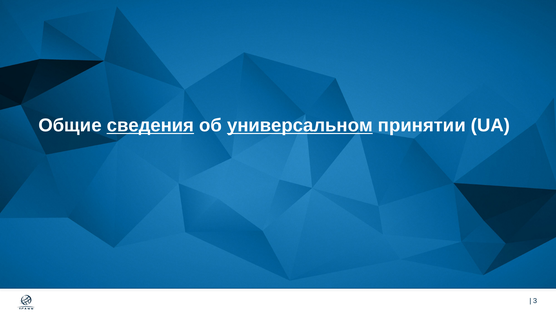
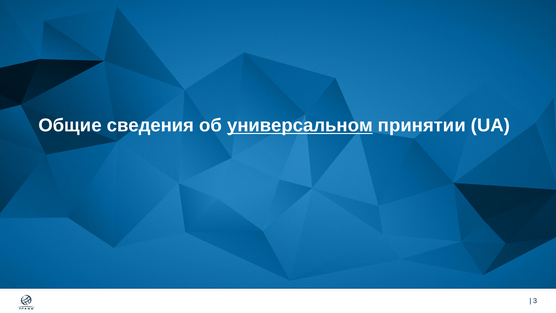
сведения underline: present -> none
